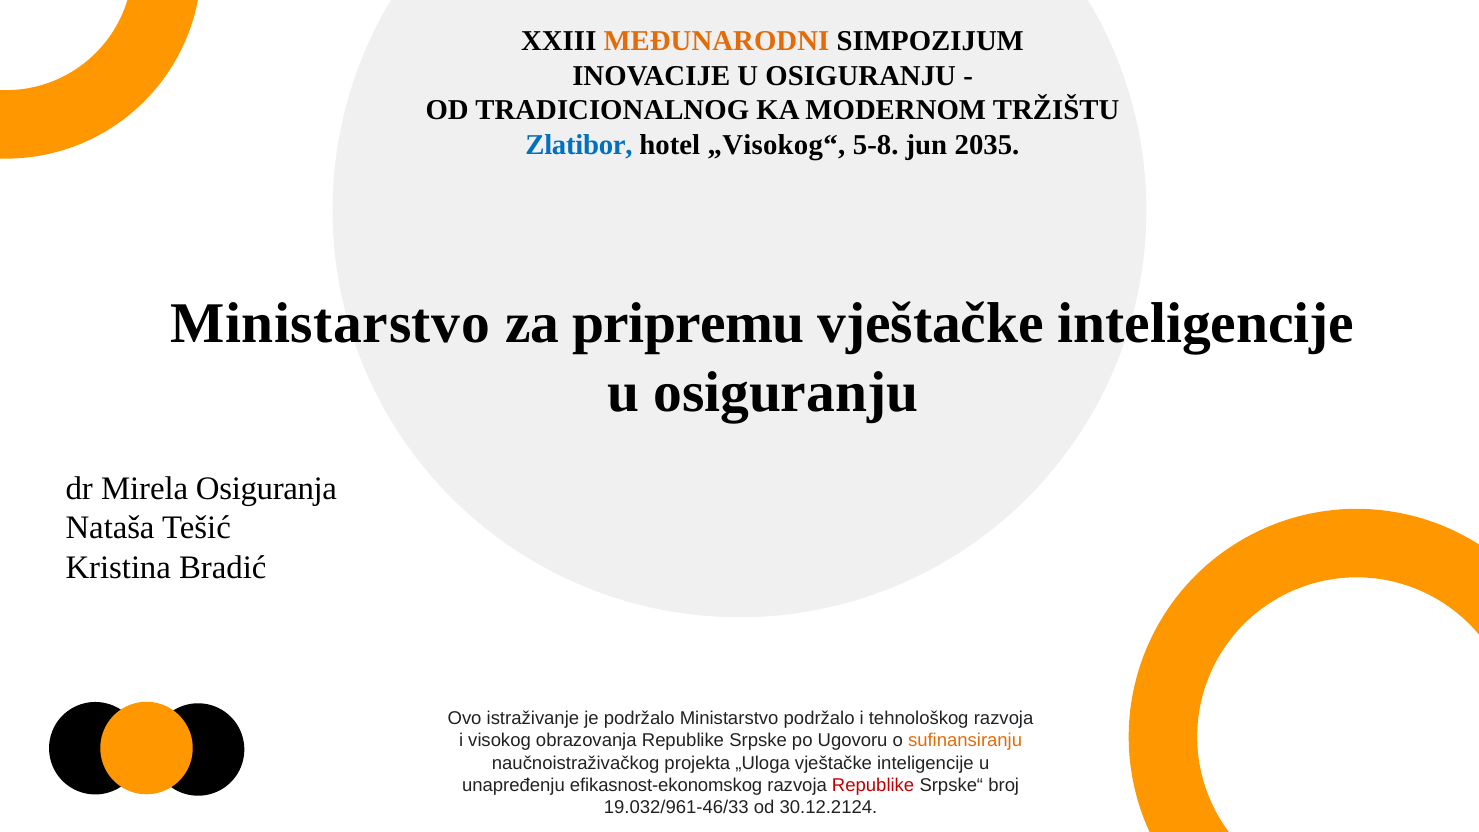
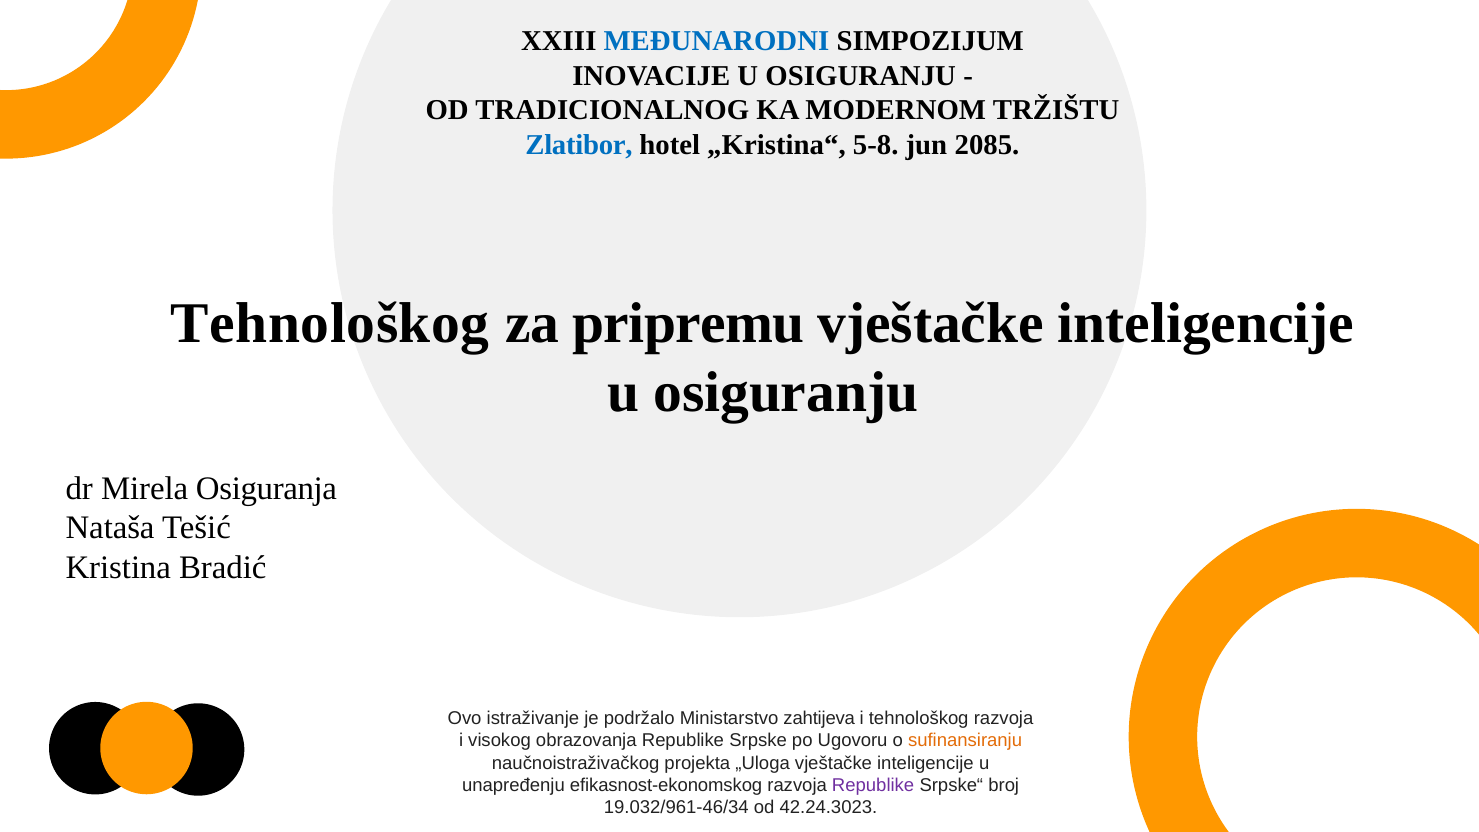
MEĐUNARODNI colour: orange -> blue
„Visokog“: „Visokog“ -> „Kristina“
2035: 2035 -> 2085
Ministarstvo at (330, 323): Ministarstvo -> Tehnološkog
Ministarstvo podržalo: podržalo -> zahtijeva
Republike at (873, 785) colour: red -> purple
19.032/961-46/33: 19.032/961-46/33 -> 19.032/961-46/34
30.12.2124: 30.12.2124 -> 42.24.3023
